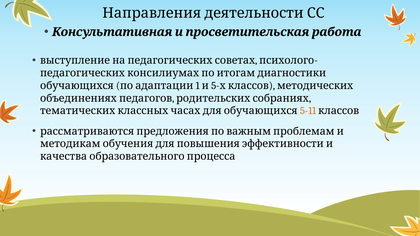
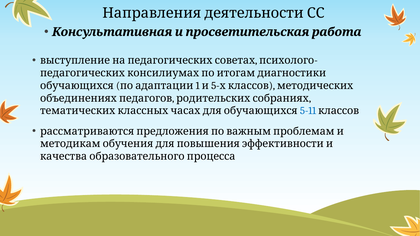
5-11 colour: orange -> blue
